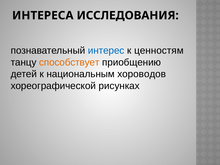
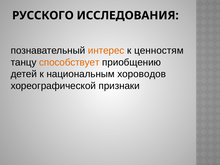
ИНТЕРЕСА: ИНТЕРЕСА -> РУССКОГО
интерес colour: blue -> orange
рисунках: рисунках -> признаки
